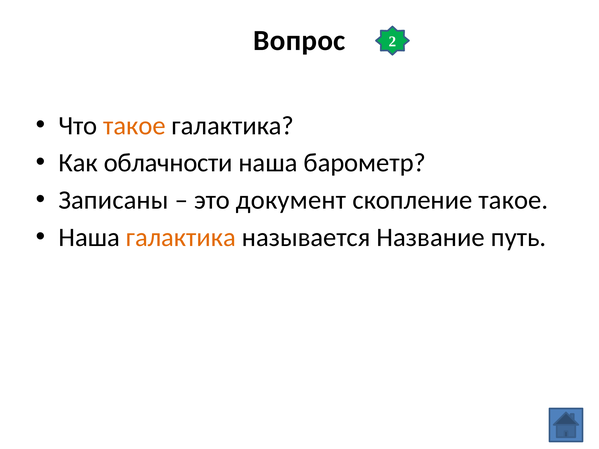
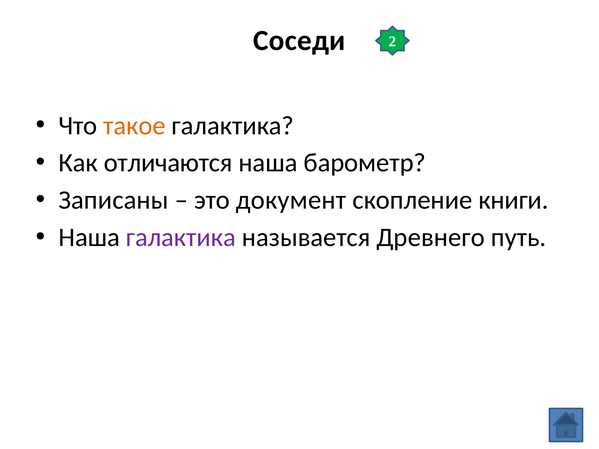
Вопрос: Вопрос -> Соседи
облачности: облачности -> отличаются
скопление такое: такое -> книги
галактика at (181, 238) colour: orange -> purple
Название: Название -> Древнего
